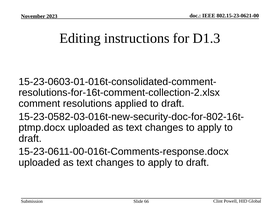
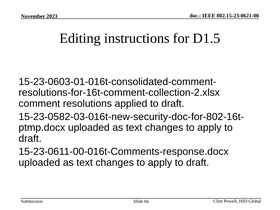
D1.3: D1.3 -> D1.5
